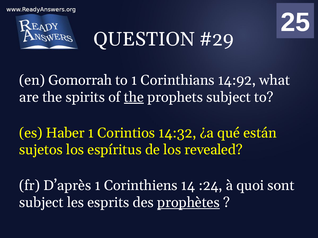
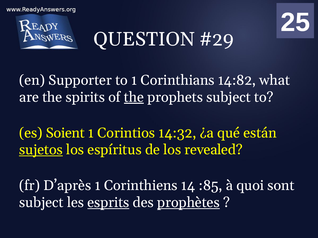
Gomorrah: Gomorrah -> Supporter
14:92: 14:92 -> 14:82
Haber: Haber -> Soient
sujetos underline: none -> present
:24: :24 -> :85
esprits underline: none -> present
